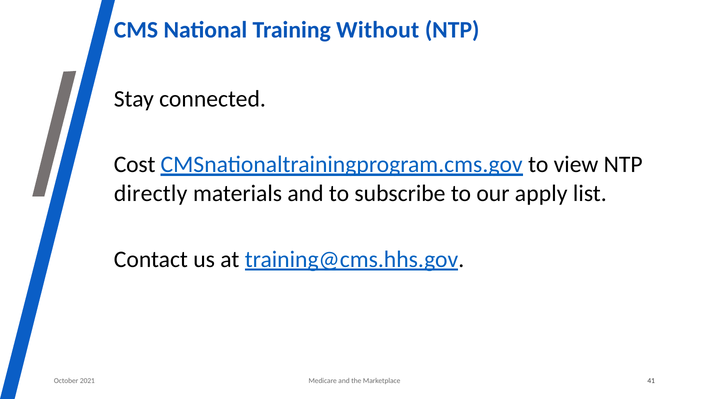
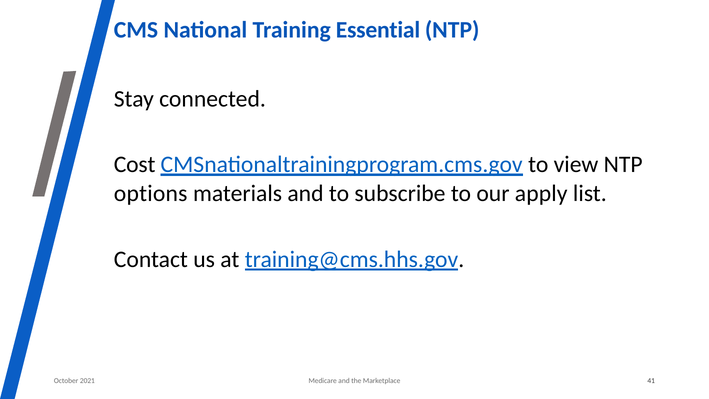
Without: Without -> Essential
directly: directly -> options
